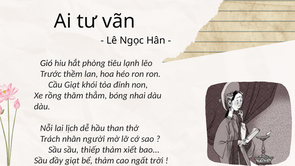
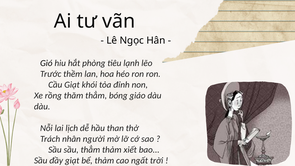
nhai: nhai -> giáo
sầu thiếp: thiếp -> thẳm
